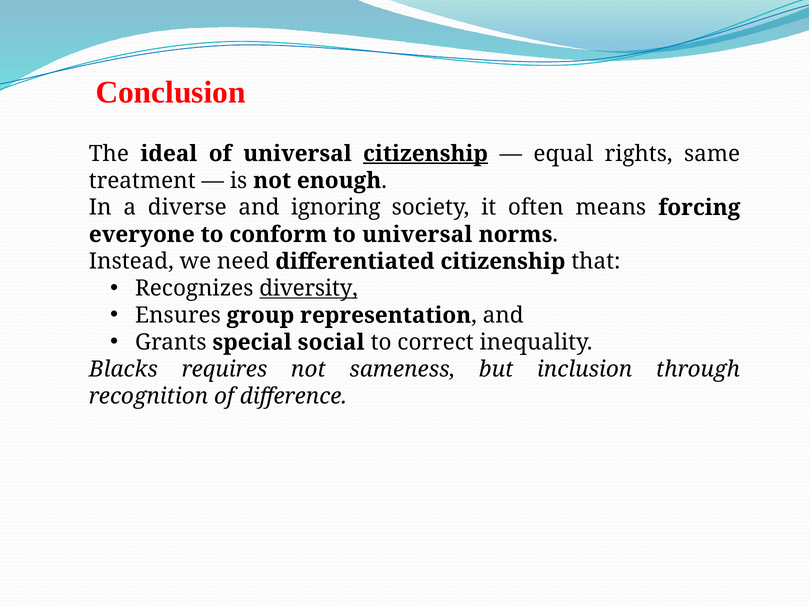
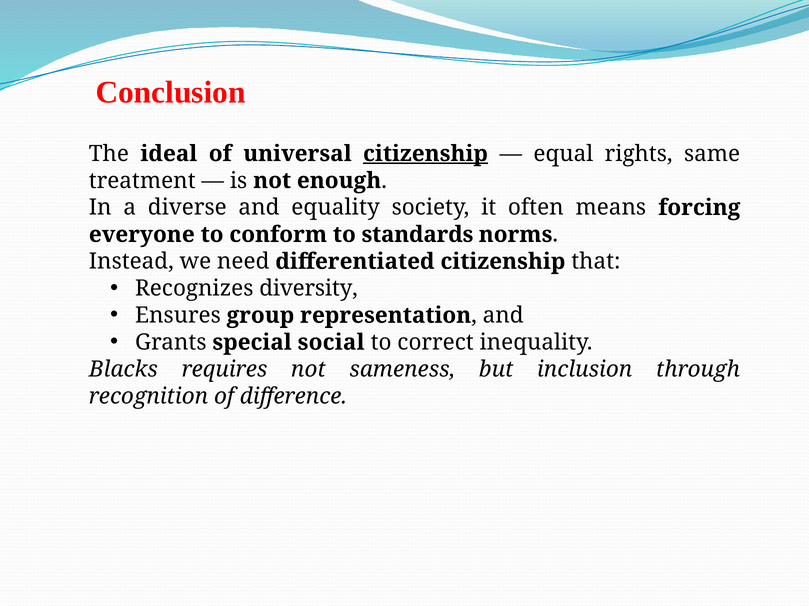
ignoring: ignoring -> equality
to universal: universal -> standards
diversity underline: present -> none
